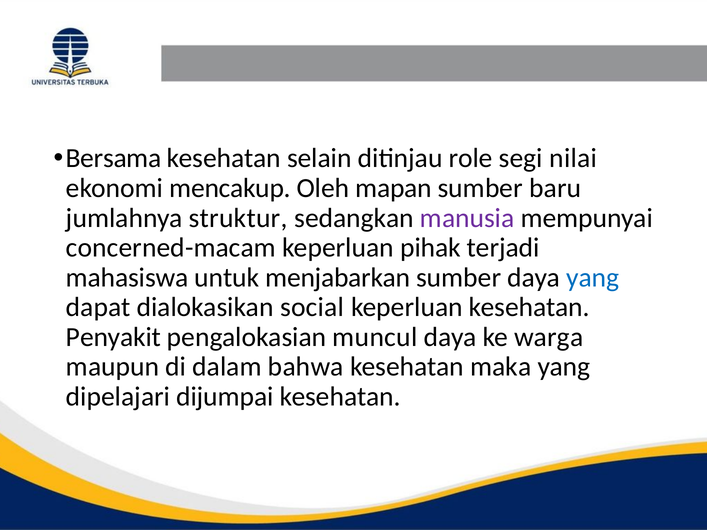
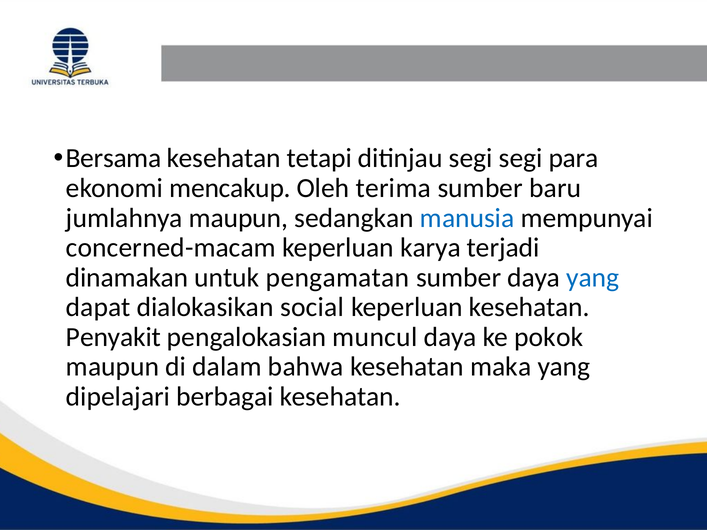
selain: selain -> tetapi
ditinjau role: role -> segi
nilai: nilai -> para
mapan: mapan -> terima
jumlahnya struktur: struktur -> maupun
manusia colour: purple -> blue
pihak: pihak -> karya
mahasiswa: mahasiswa -> dinamakan
menjabarkan: menjabarkan -> pengamatan
warga: warga -> pokok
dijumpai: dijumpai -> berbagai
